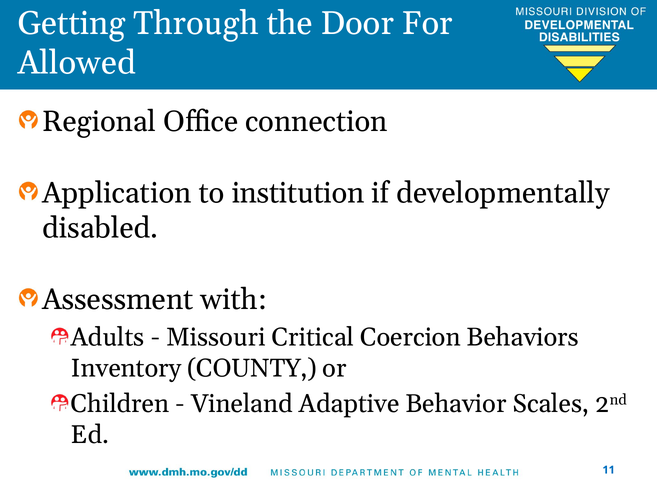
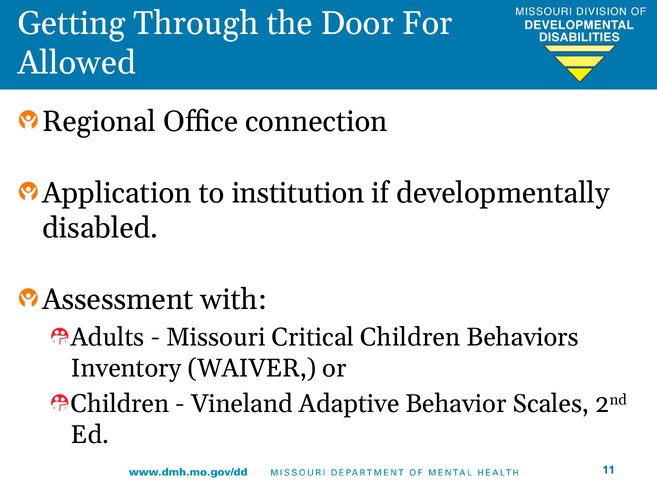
Critical Coercion: Coercion -> Children
COUNTY: COUNTY -> WAIVER
